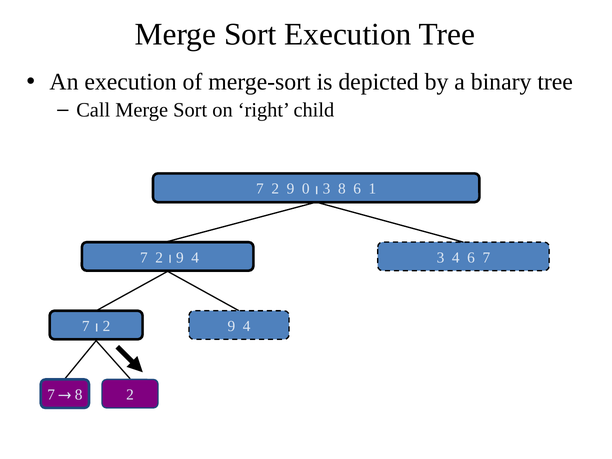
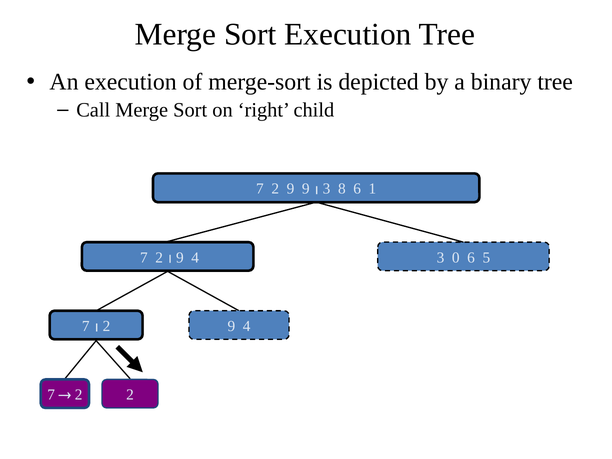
9 0: 0 -> 9
3 4: 4 -> 0
6 7: 7 -> 5
8 at (79, 395): 8 -> 2
